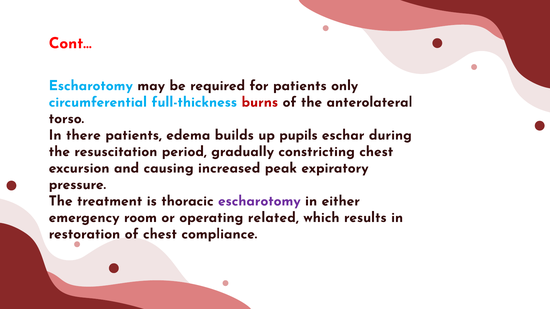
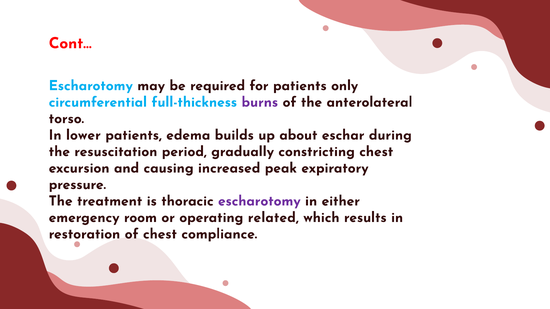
burns colour: red -> purple
there: there -> lower
pupils: pupils -> about
